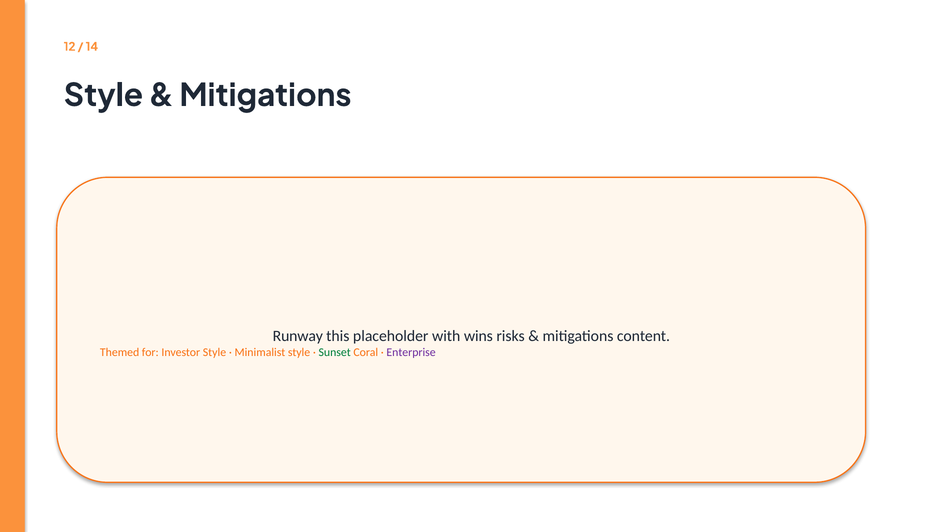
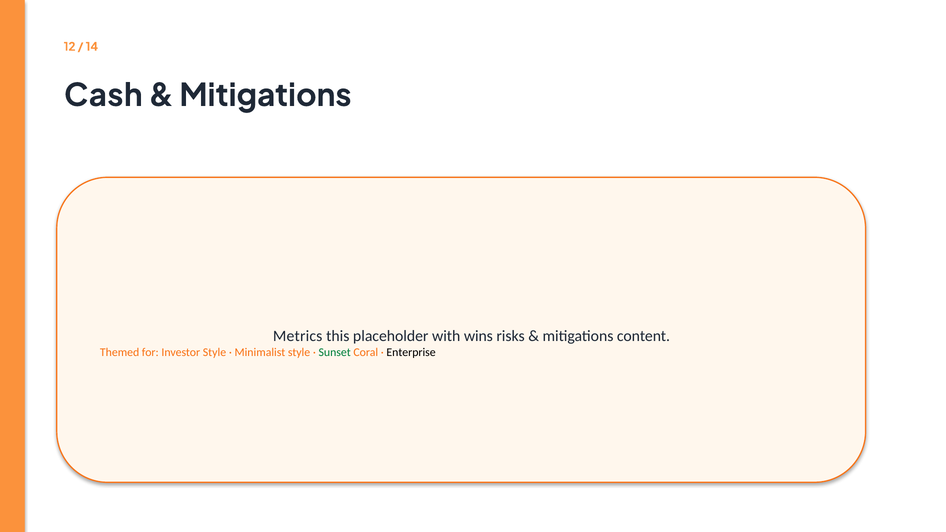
Style at (103, 96): Style -> Cash
Runway: Runway -> Metrics
Enterprise colour: purple -> black
